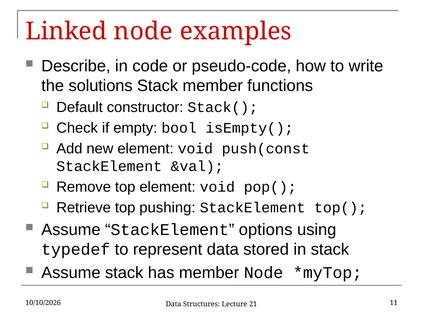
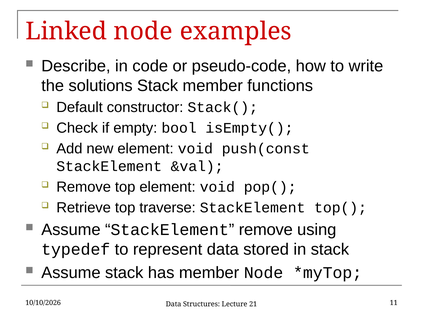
pushing: pushing -> traverse
options at (266, 230): options -> remove
